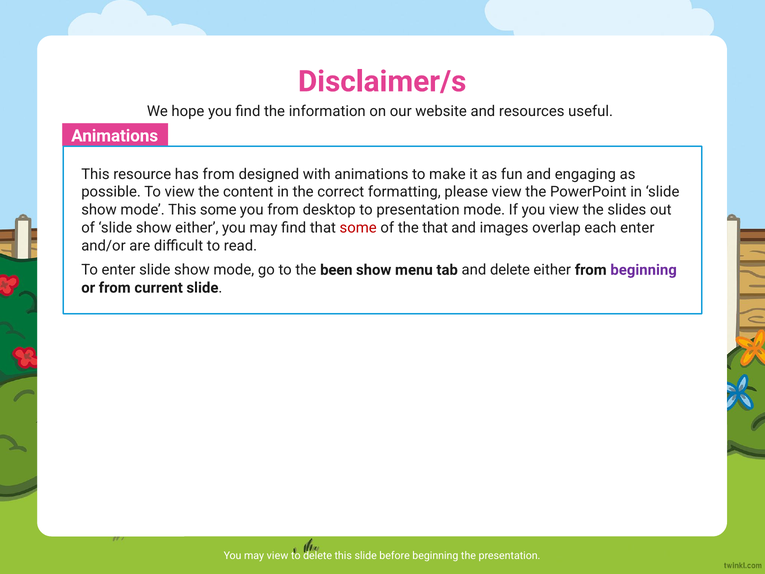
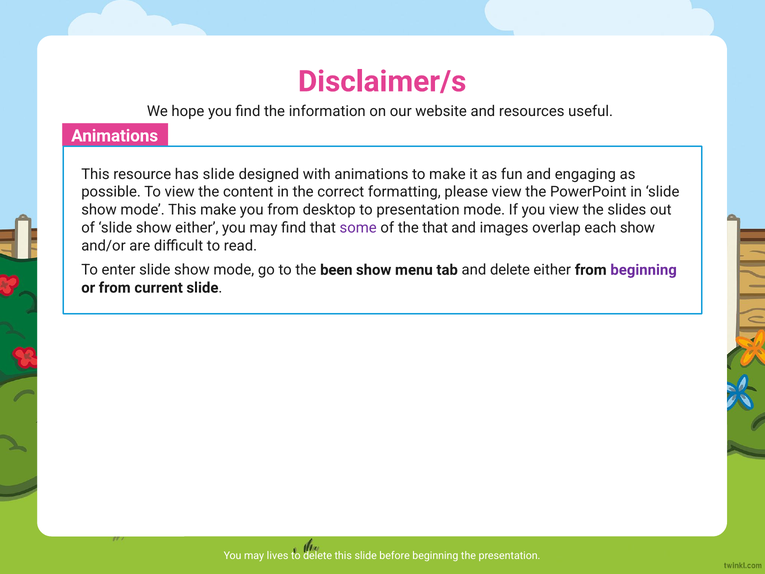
has from: from -> slide
This some: some -> make
some at (358, 228) colour: red -> purple
each enter: enter -> show
may view: view -> lives
